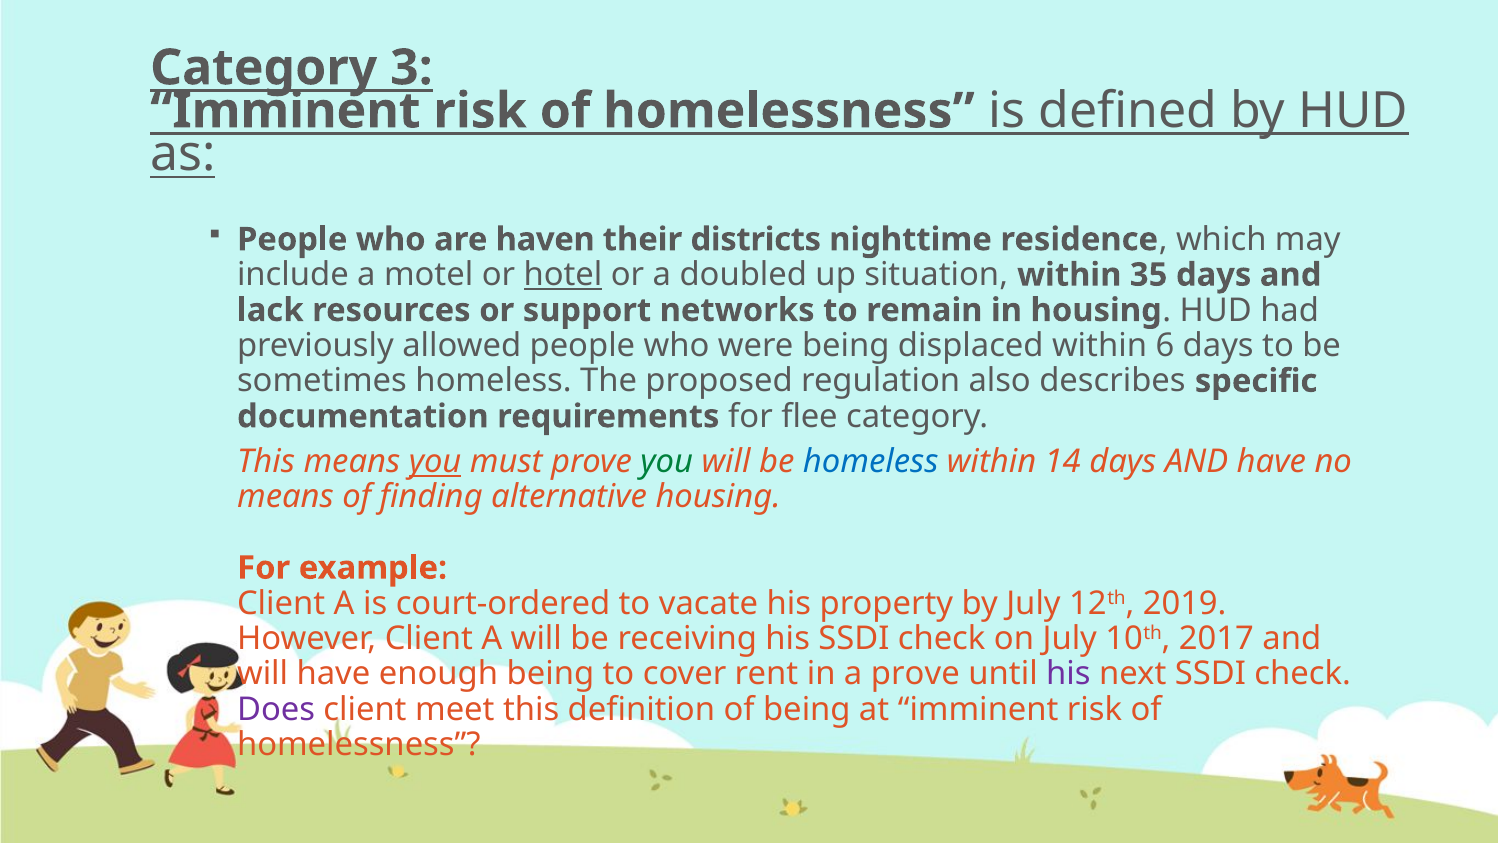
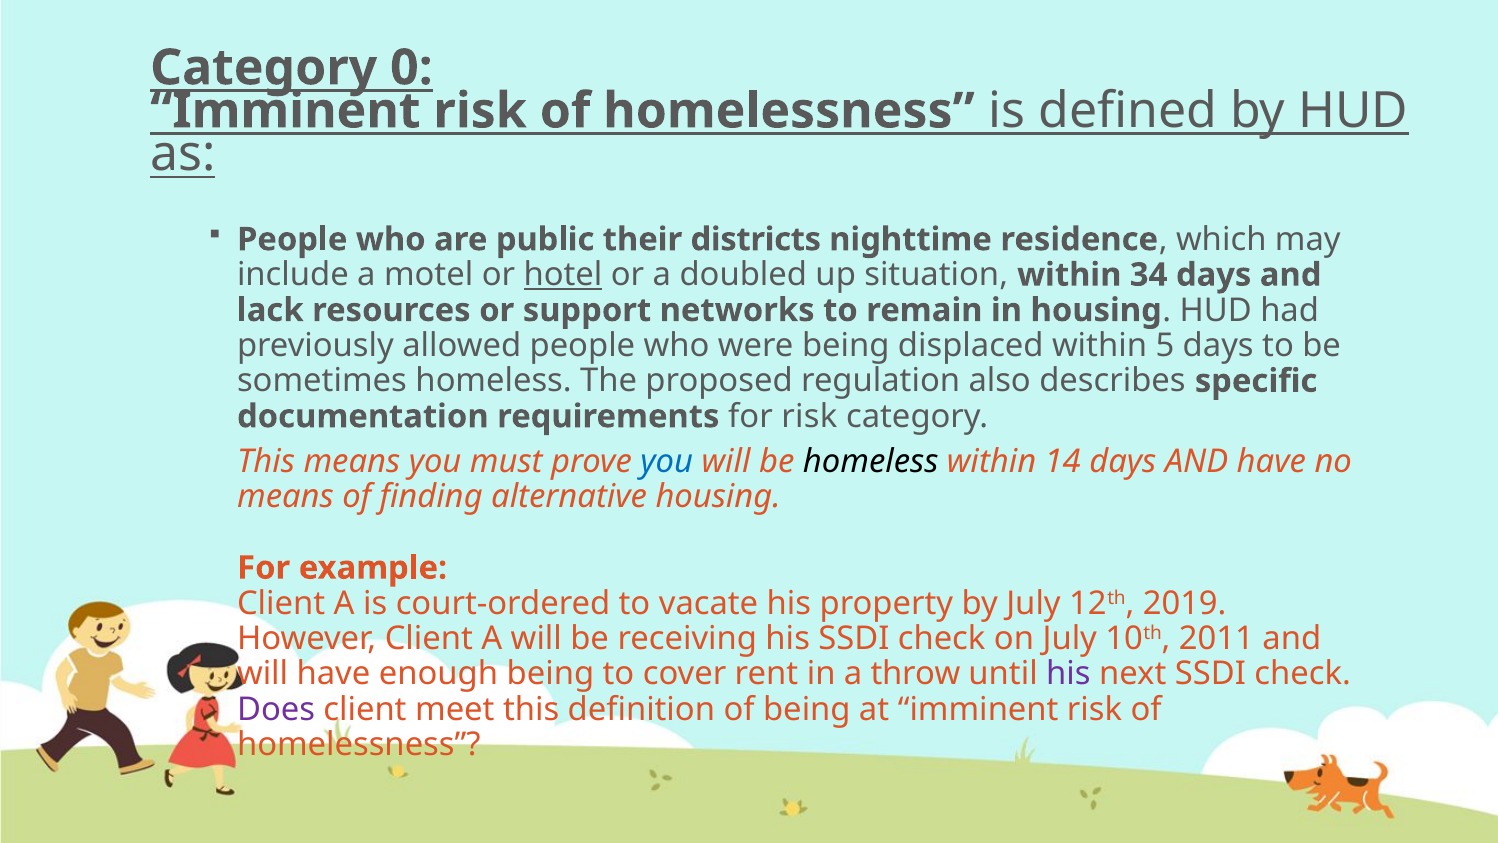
3: 3 -> 0
haven: haven -> public
35: 35 -> 34
6: 6 -> 5
for flee: flee -> risk
you at (435, 461) underline: present -> none
you at (667, 461) colour: green -> blue
homeless at (871, 461) colour: blue -> black
2017: 2017 -> 2011
a prove: prove -> throw
